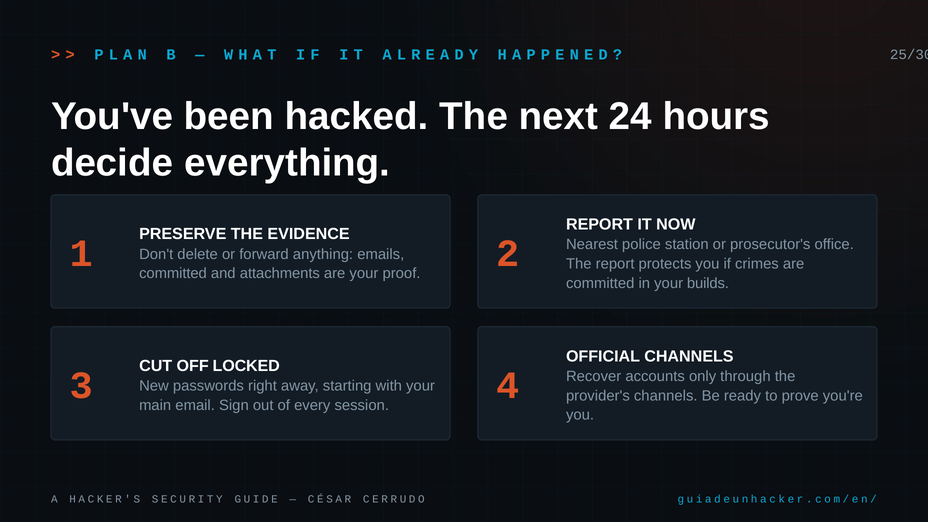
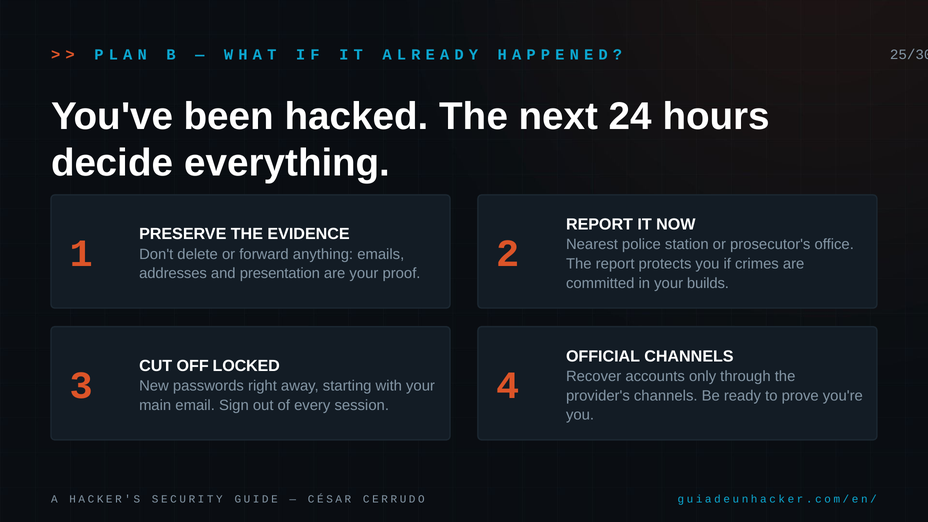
committed at (173, 274): committed -> addresses
attachments: attachments -> presentation
